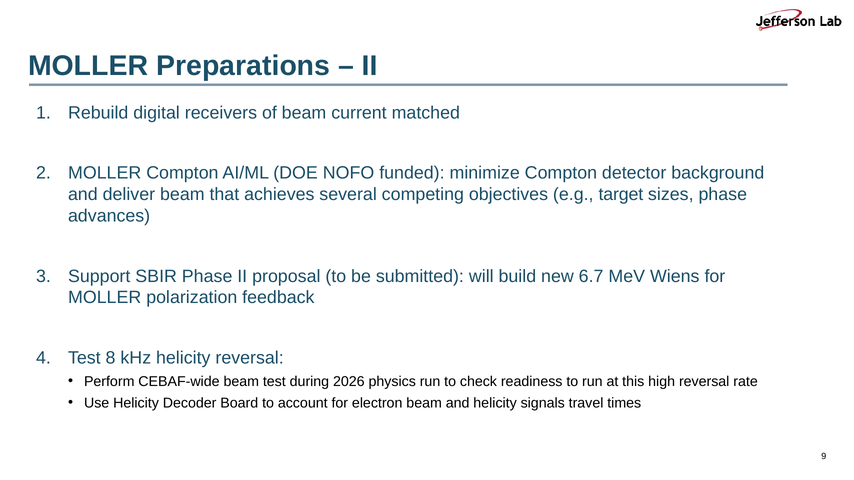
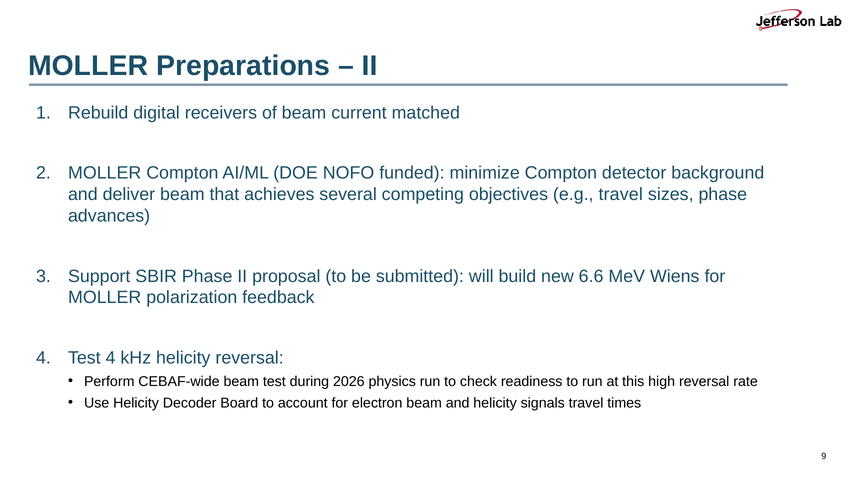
e.g target: target -> travel
6.7: 6.7 -> 6.6
Test 8: 8 -> 4
